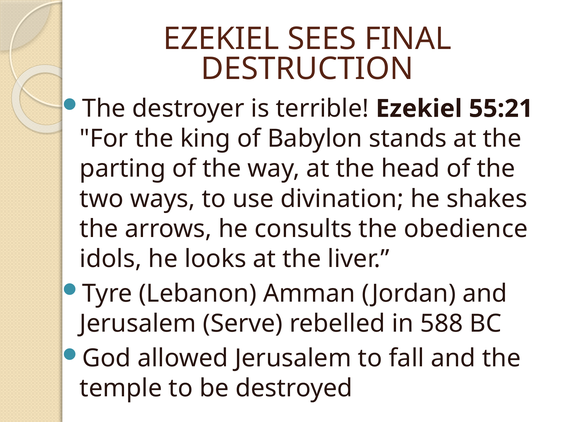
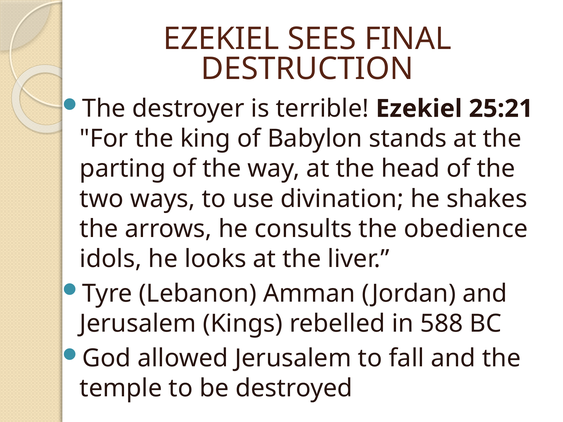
55:21: 55:21 -> 25:21
Serve: Serve -> Kings
